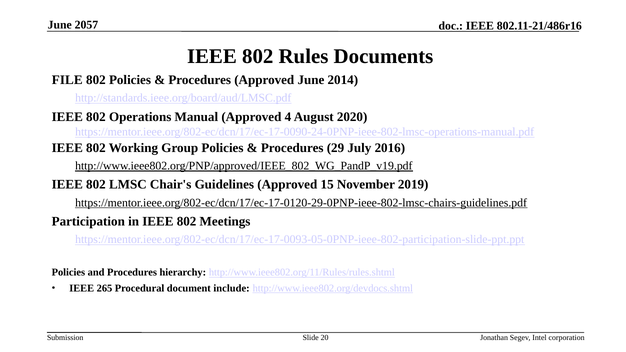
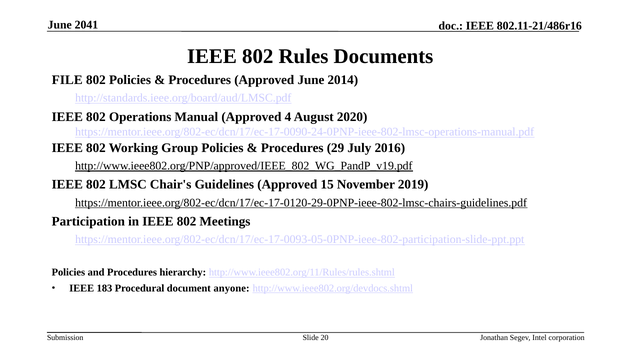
2057: 2057 -> 2041
265: 265 -> 183
include: include -> anyone
